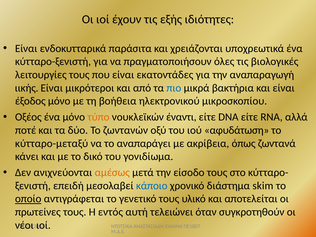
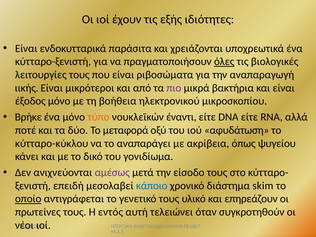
όλες underline: none -> present
εκατοντάδες: εκατοντάδες -> ριβοσώματα
πιο colour: blue -> purple
Οξέος: Οξέος -> Βρήκε
ζωντανών: ζωντανών -> μεταφορά
κύτταρο-μεταξύ: κύτταρο-μεταξύ -> κύτταρο-κύκλου
ζωντανά: ζωντανά -> ψυγείου
αμέσως colour: orange -> purple
αποτελείται: αποτελείται -> επηρεάζουν
